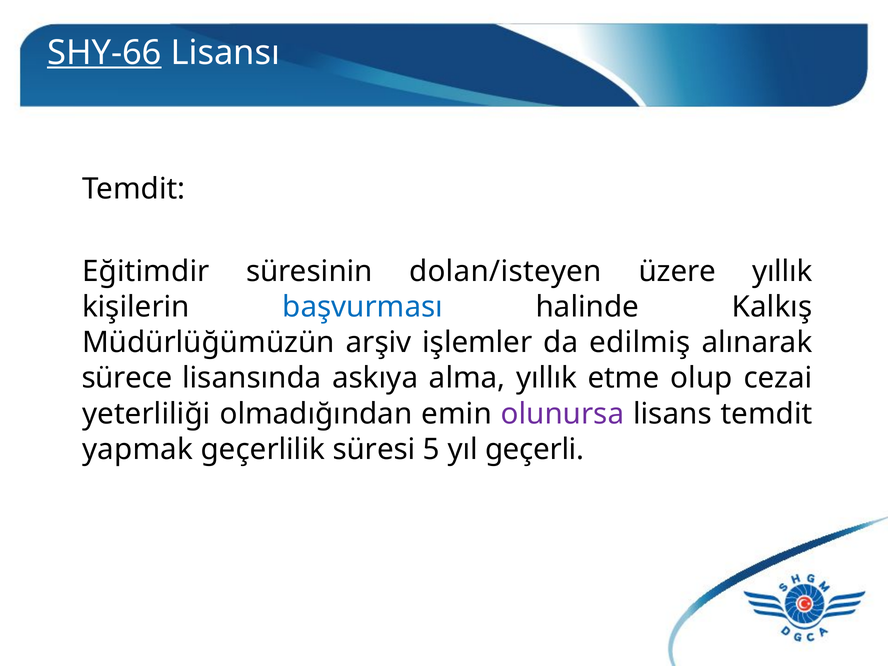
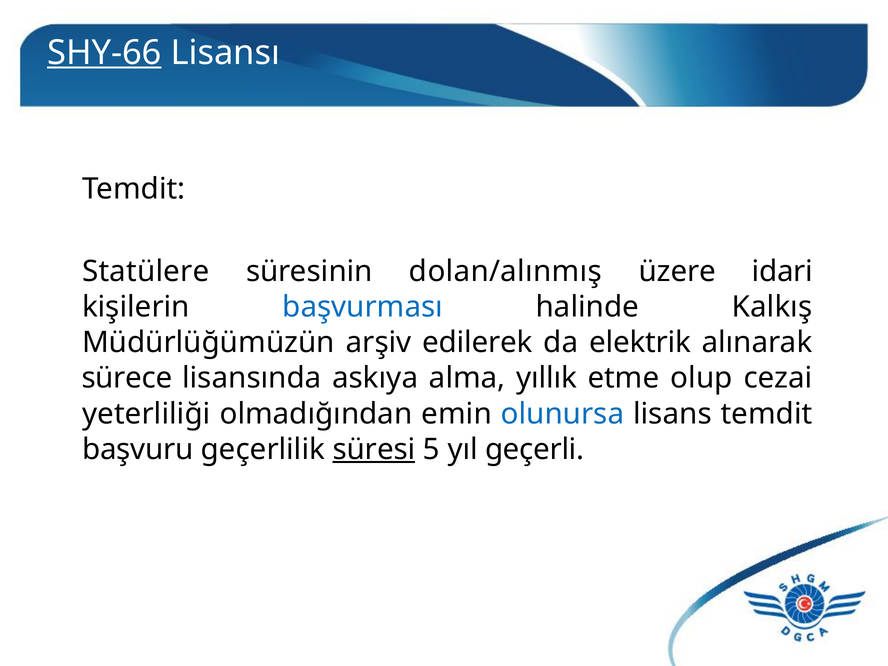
Eğitimdir: Eğitimdir -> Statülere
dolan/isteyen: dolan/isteyen -> dolan/alınmış
üzere yıllık: yıllık -> idari
işlemler: işlemler -> edilerek
edilmiş: edilmiş -> elektrik
olunursa colour: purple -> blue
yapmak: yapmak -> başvuru
süresi underline: none -> present
